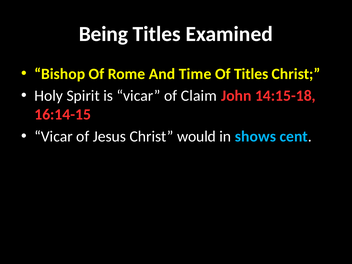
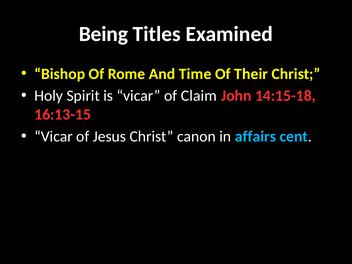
Of Titles: Titles -> Their
16:14-15: 16:14-15 -> 16:13-15
would: would -> canon
shows: shows -> affairs
